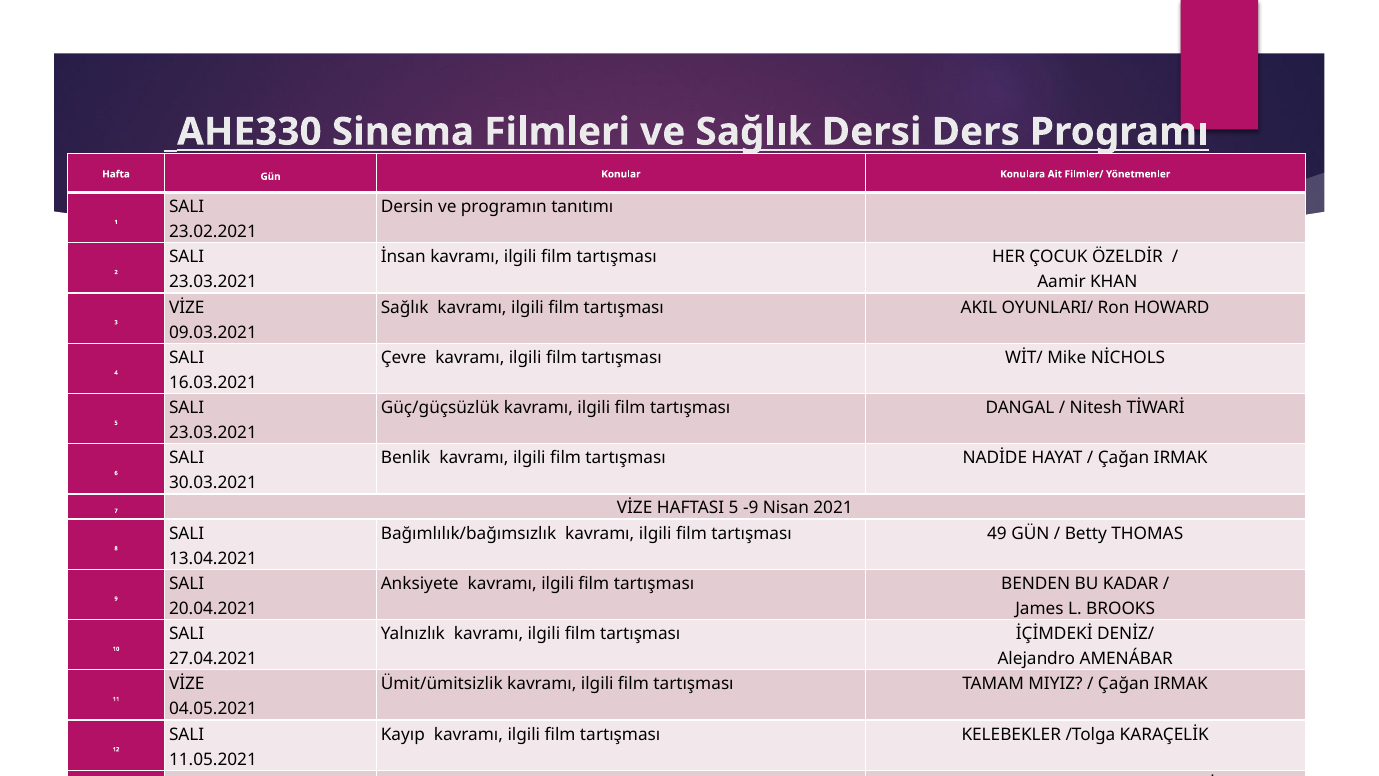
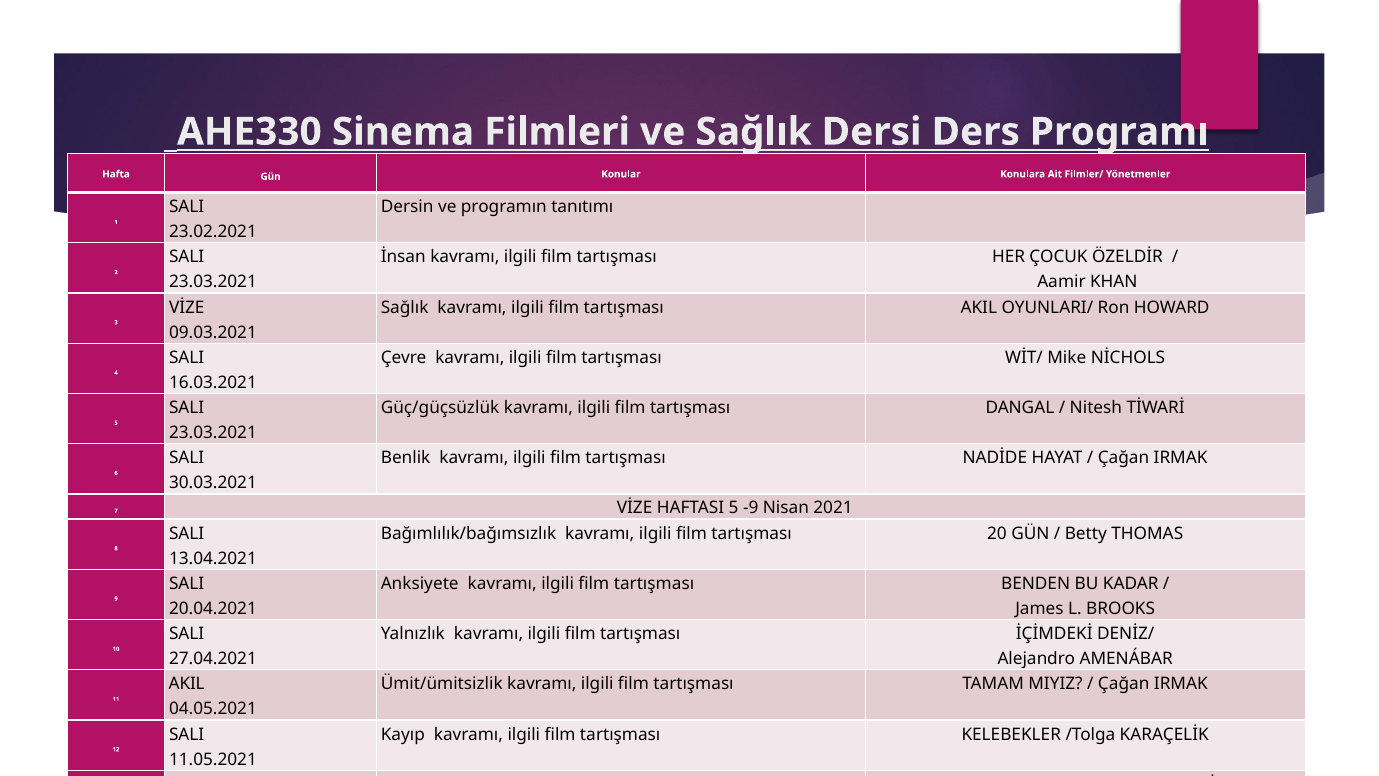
49: 49 -> 20
VİZE at (187, 684): VİZE -> AKIL
